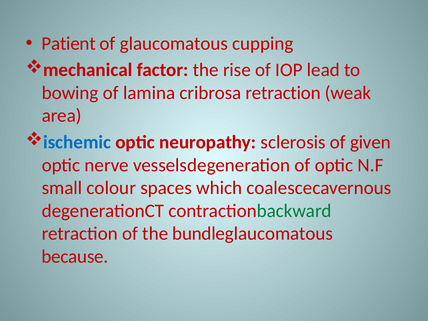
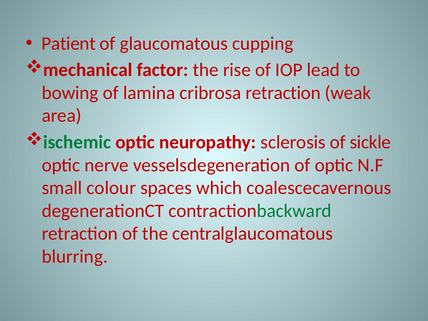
ischemic colour: blue -> green
given: given -> sickle
bundle: bundle -> central
because: because -> blurring
